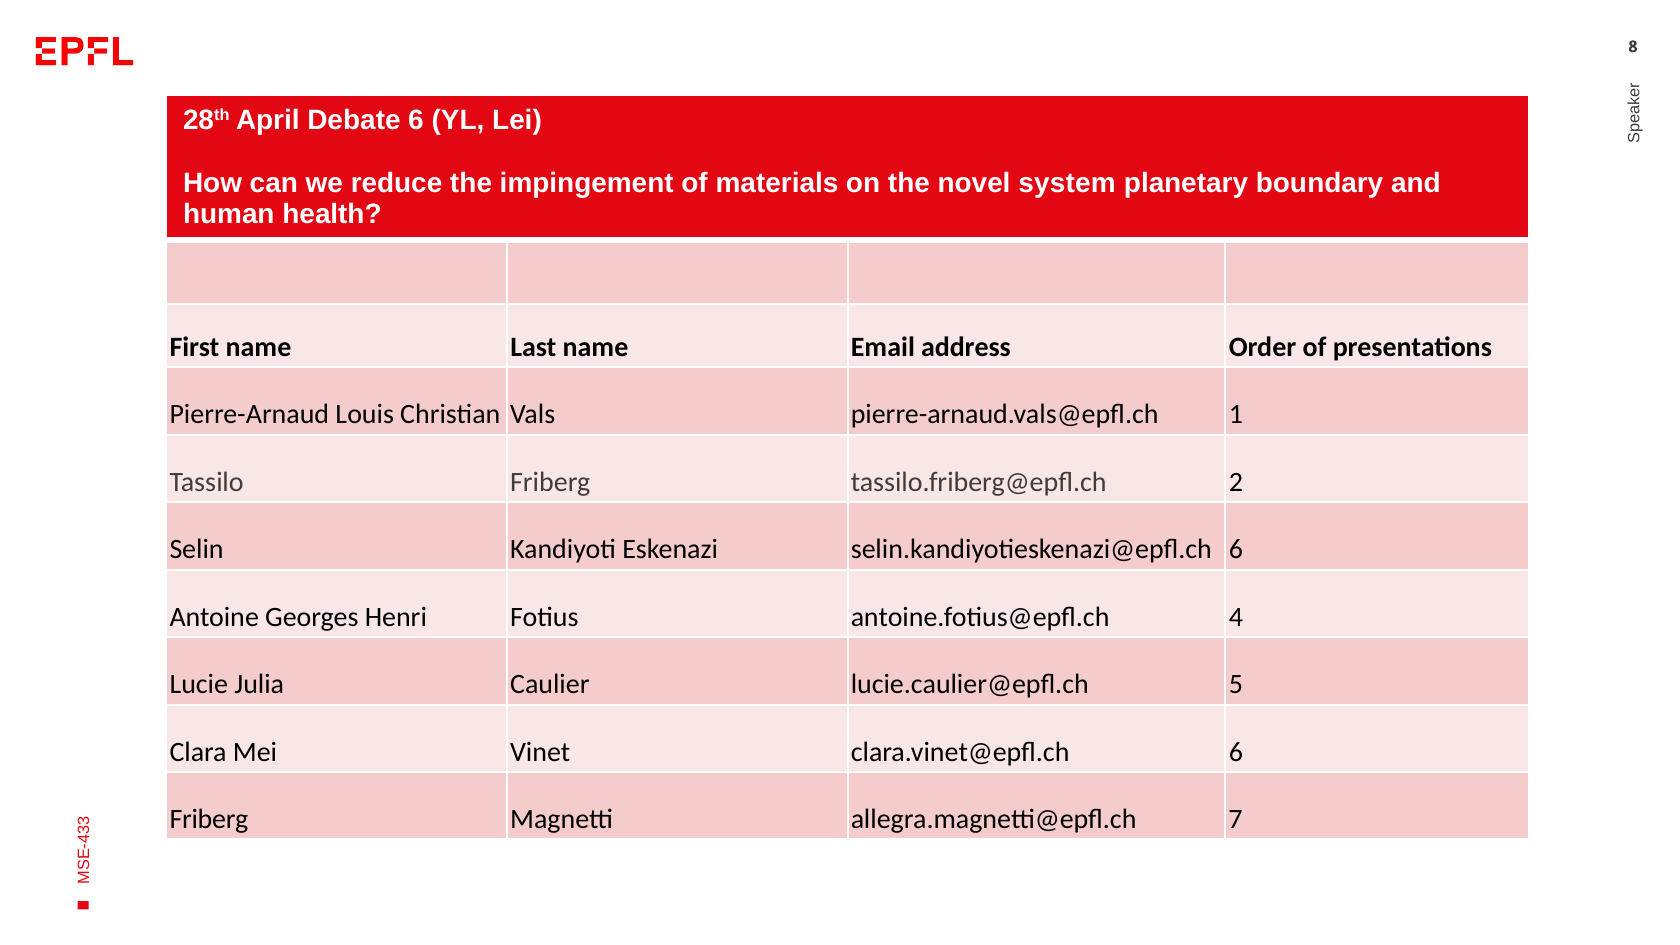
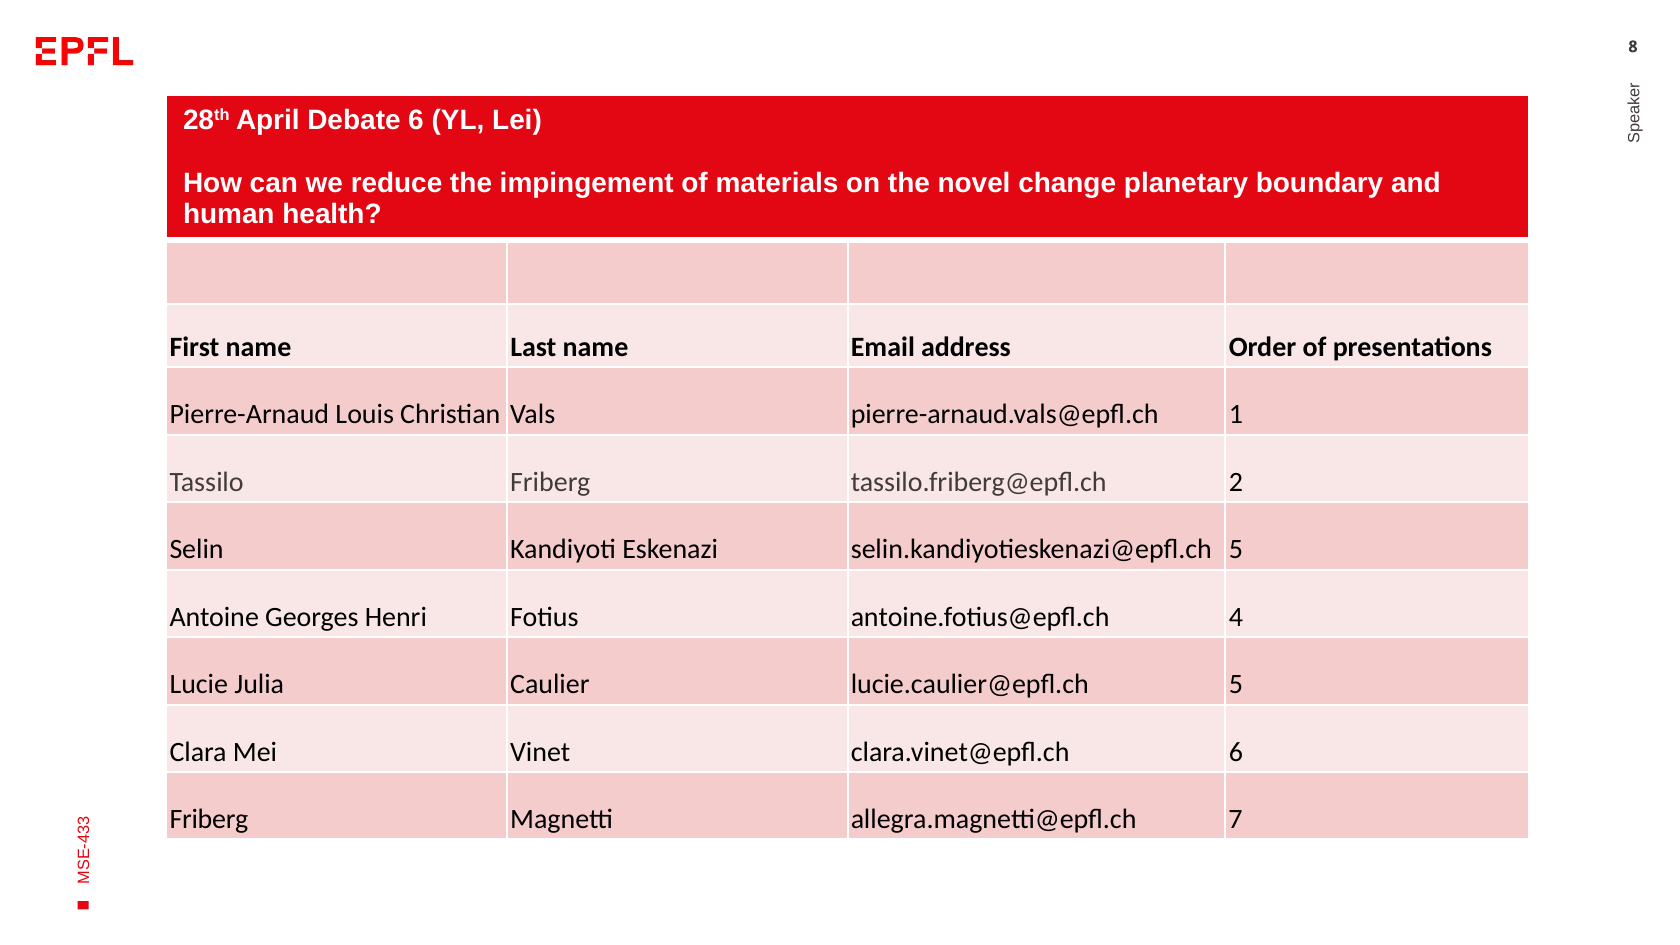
system: system -> change
selin.kandiyotieskenazi@epfl.ch 6: 6 -> 5
